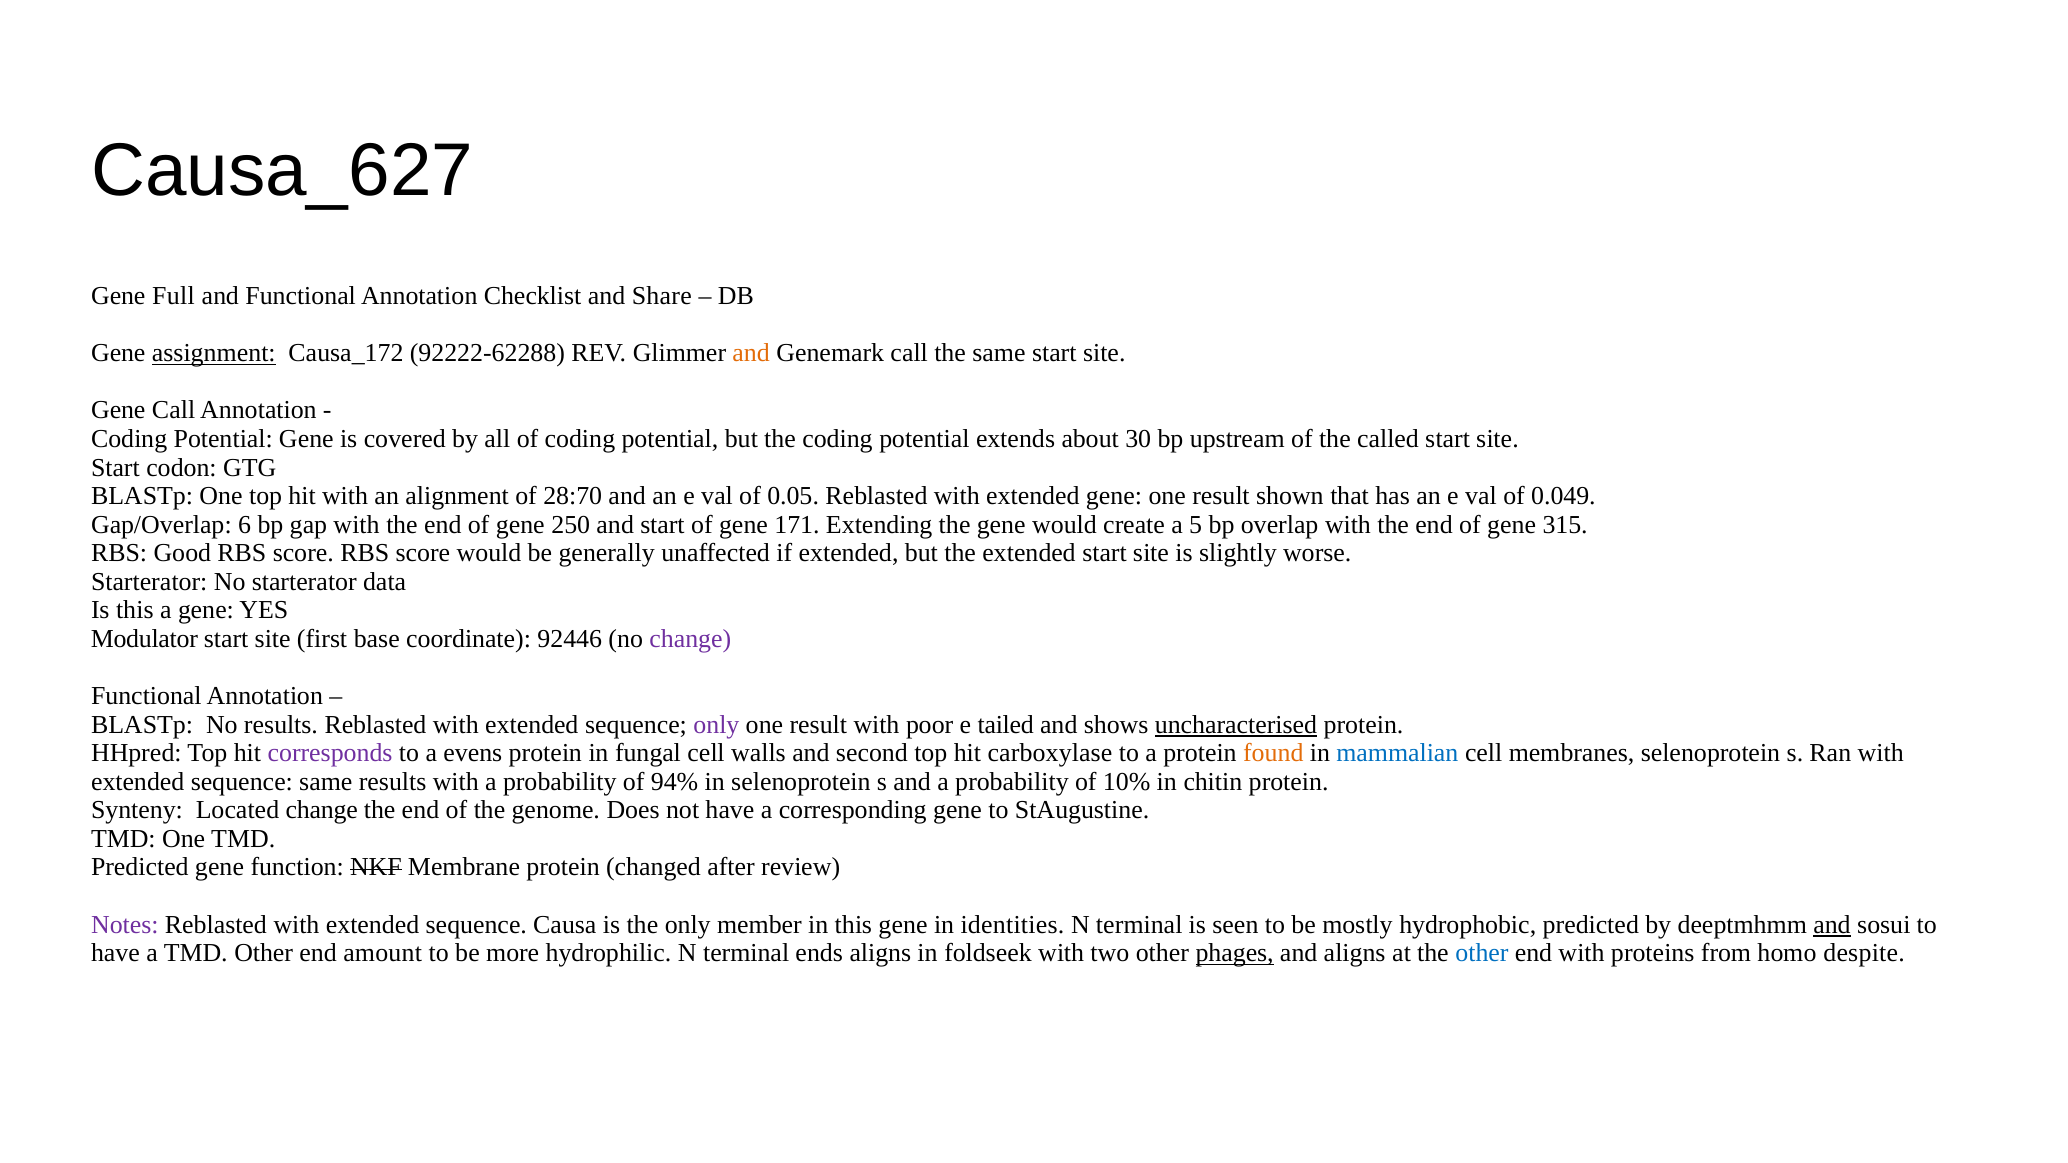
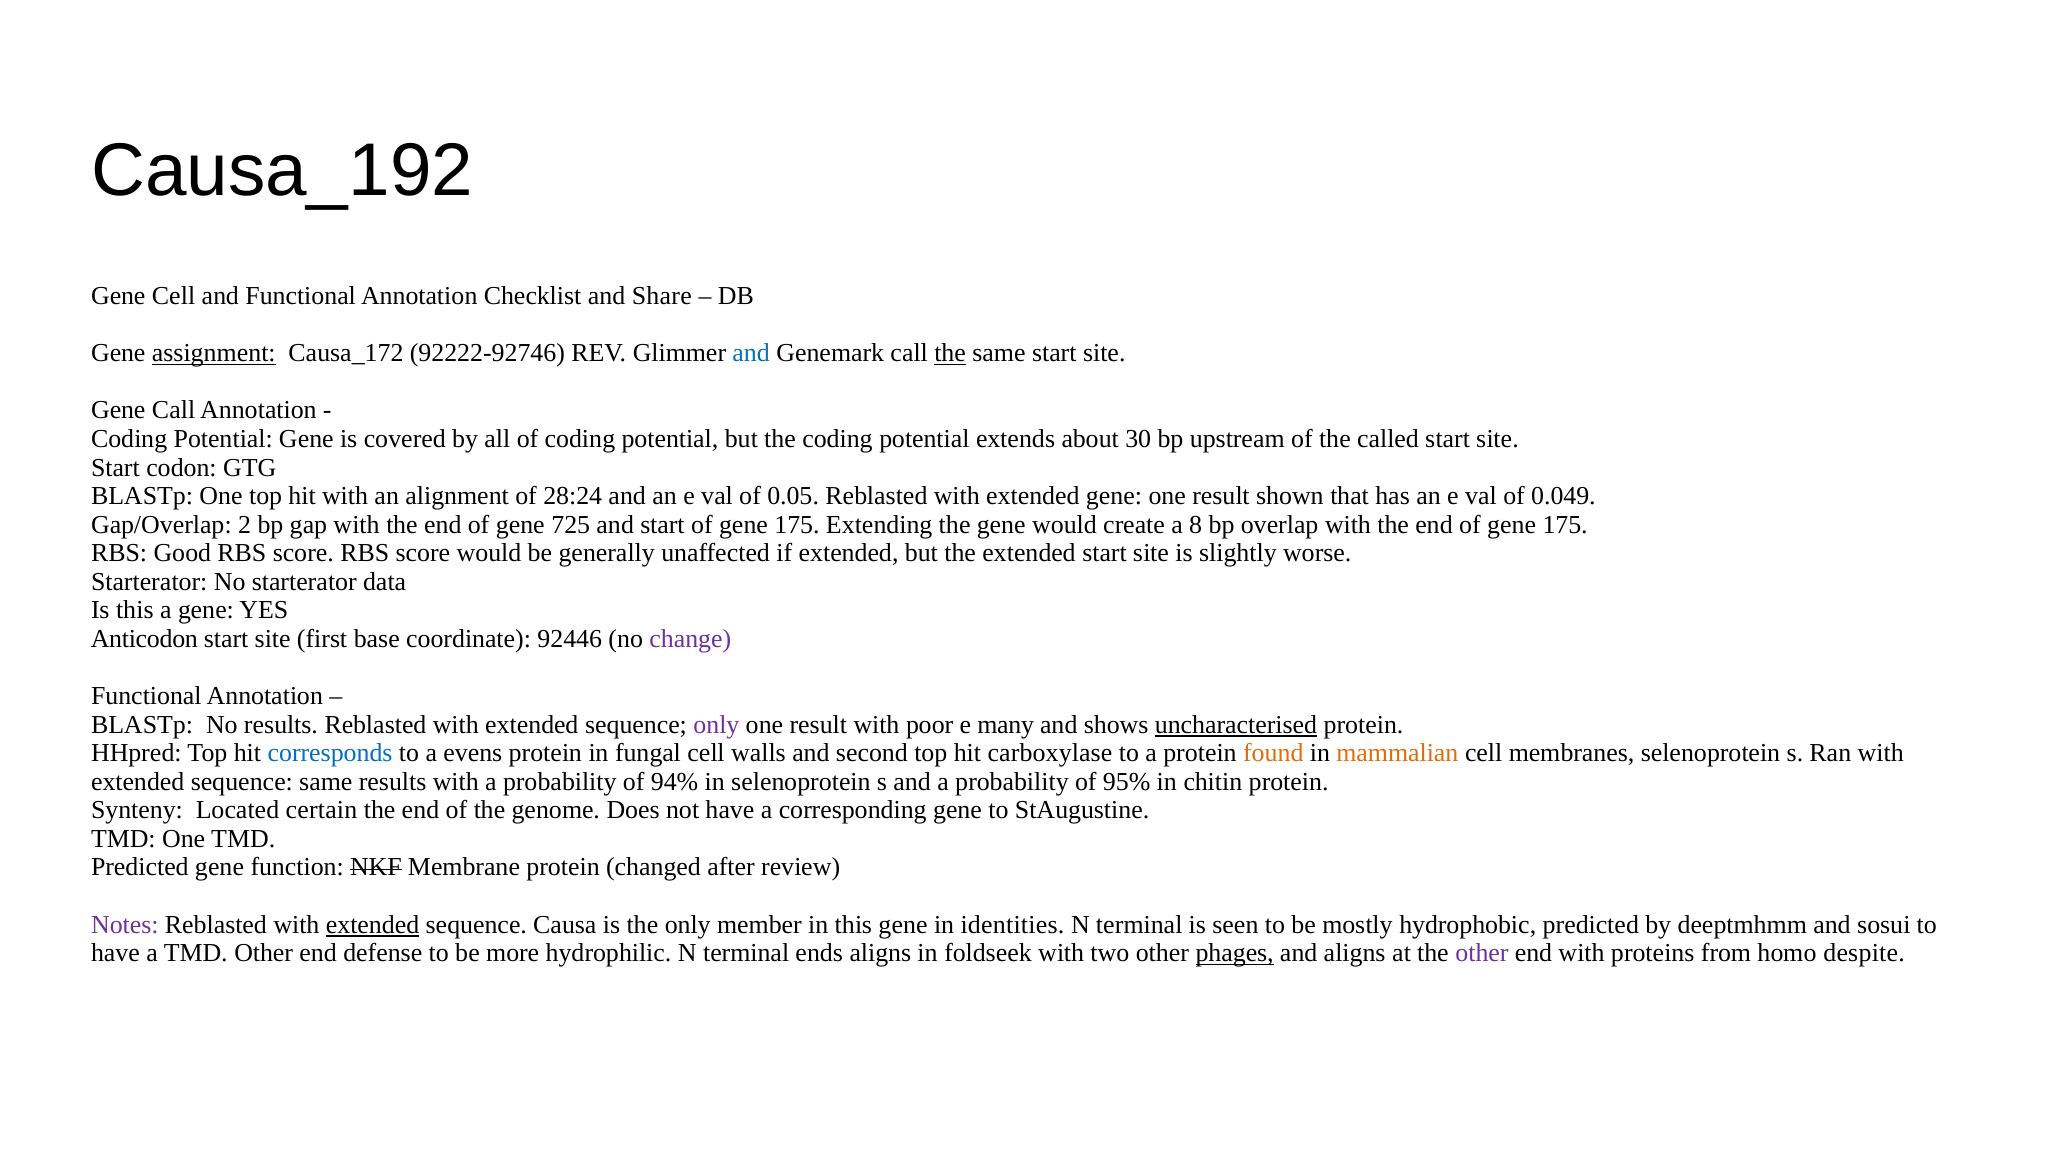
Causa_627: Causa_627 -> Causa_192
Gene Full: Full -> Cell
92222-62288: 92222-62288 -> 92222-92746
and at (751, 353) colour: orange -> blue
the at (950, 353) underline: none -> present
28:70: 28:70 -> 28:24
6: 6 -> 2
250: 250 -> 725
start of gene 171: 171 -> 175
5: 5 -> 8
end of gene 315: 315 -> 175
Modulator: Modulator -> Anticodon
tailed: tailed -> many
corresponds colour: purple -> blue
mammalian colour: blue -> orange
10%: 10% -> 95%
Located change: change -> certain
extended at (373, 925) underline: none -> present
and at (1832, 925) underline: present -> none
amount: amount -> defense
other at (1482, 953) colour: blue -> purple
